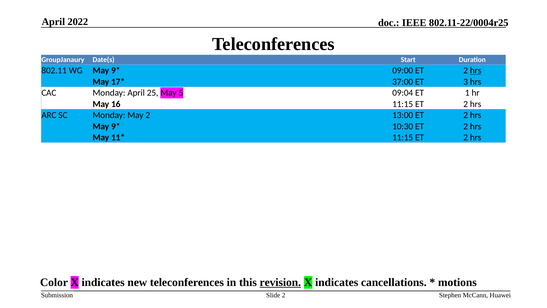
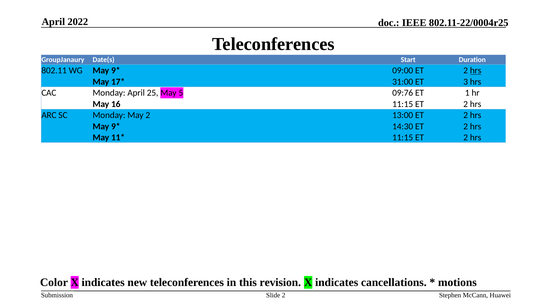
37:00: 37:00 -> 31:00
09:04: 09:04 -> 09:76
10:30: 10:30 -> 14:30
revision underline: present -> none
